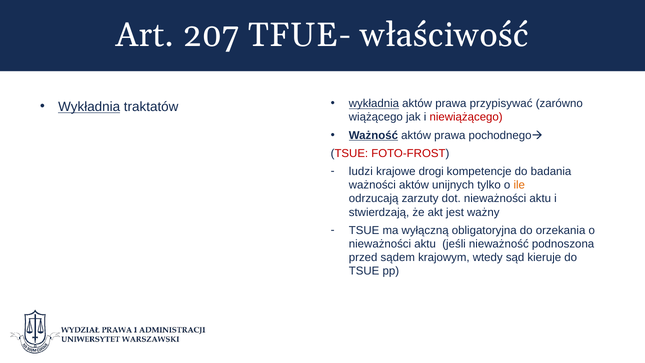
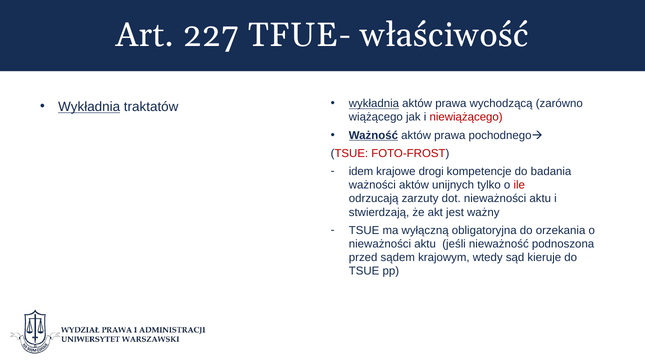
207: 207 -> 227
przypisywać: przypisywać -> wychodzącą
ludzi: ludzi -> idem
ile colour: orange -> red
